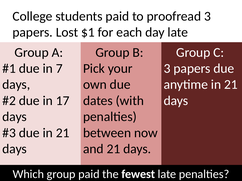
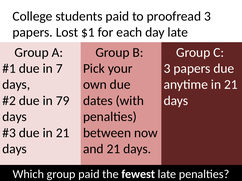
17: 17 -> 79
